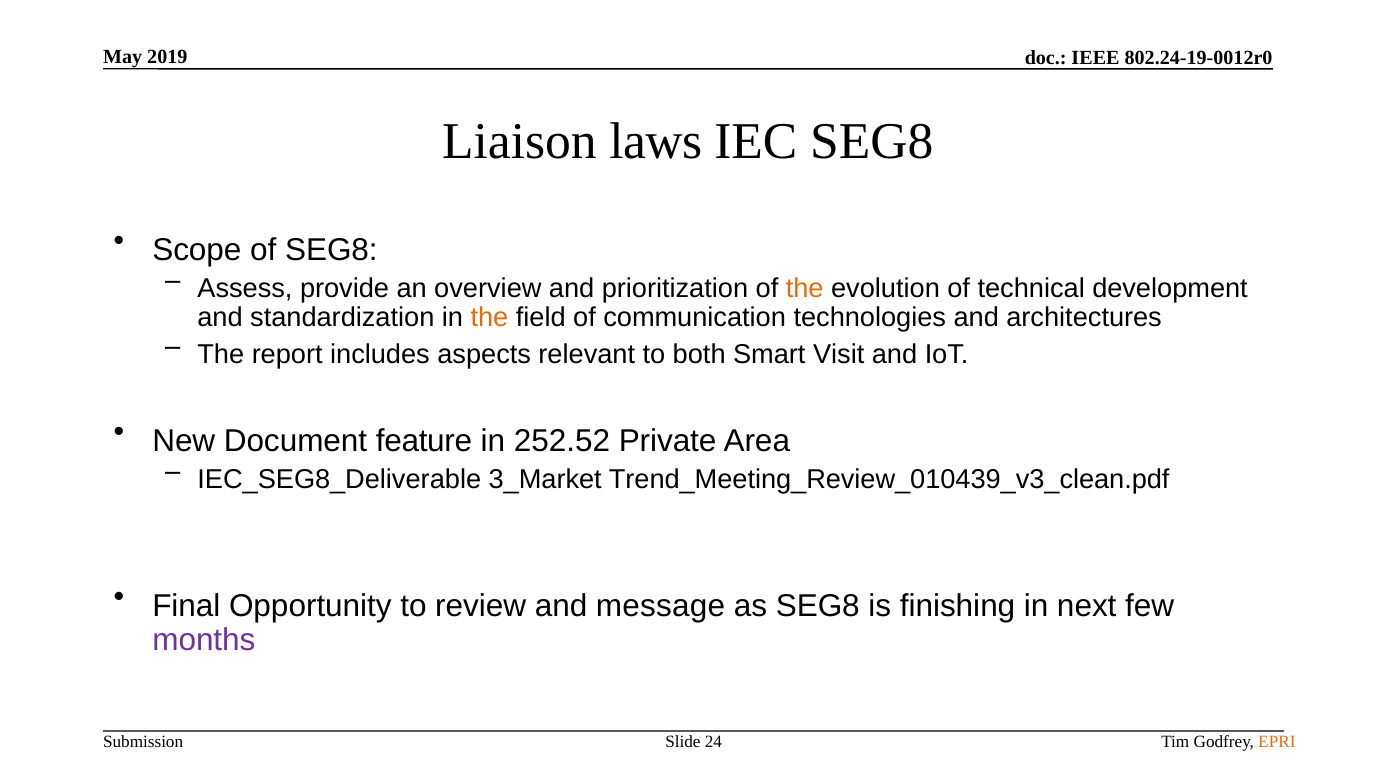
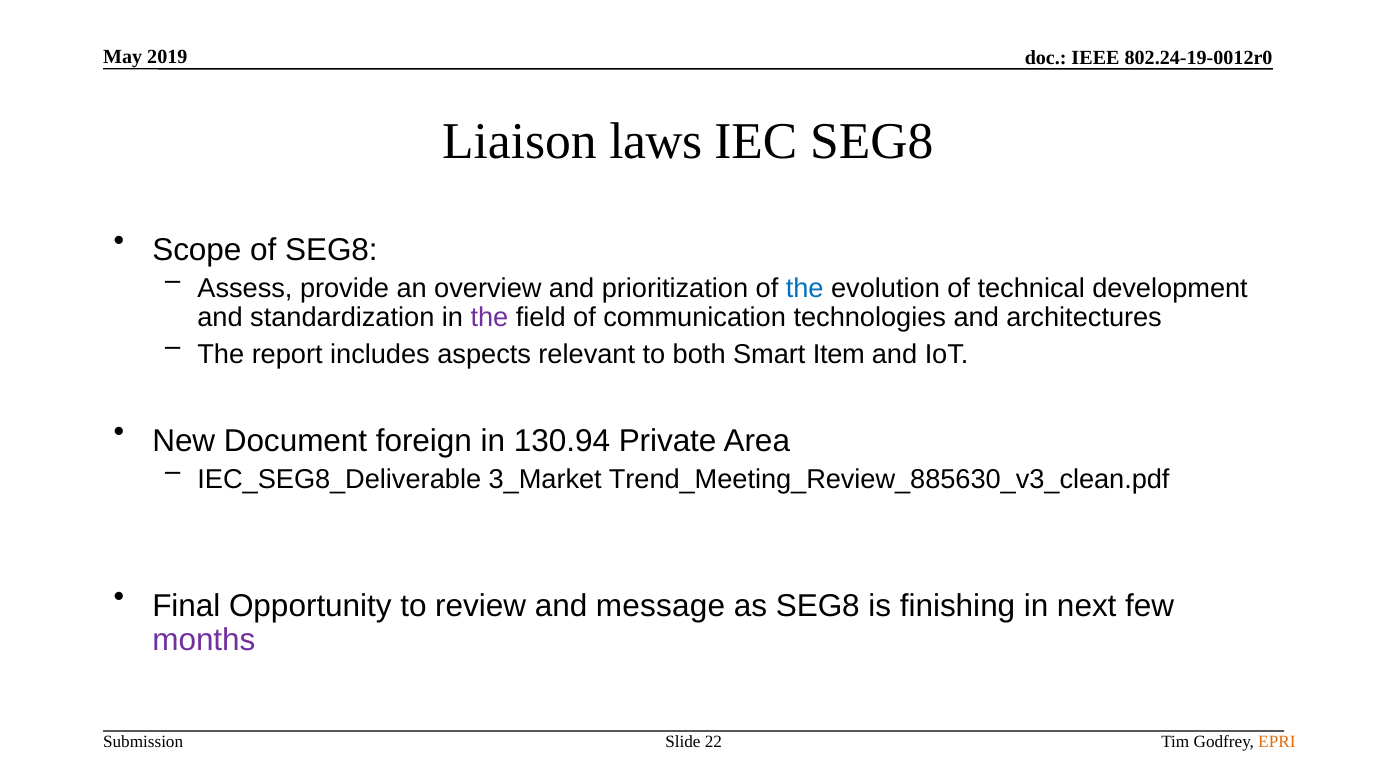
the at (805, 288) colour: orange -> blue
the at (489, 318) colour: orange -> purple
Visit: Visit -> Item
feature: feature -> foreign
252.52: 252.52 -> 130.94
Trend_Meeting_Review_010439_v3_clean.pdf: Trend_Meeting_Review_010439_v3_clean.pdf -> Trend_Meeting_Review_885630_v3_clean.pdf
24: 24 -> 22
